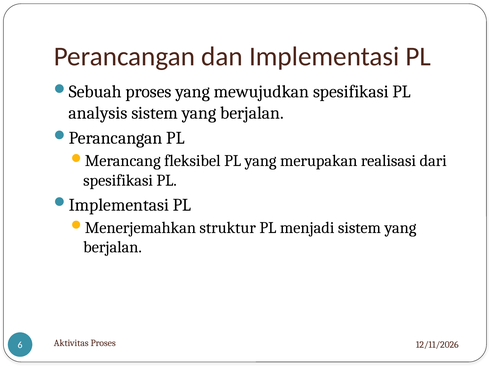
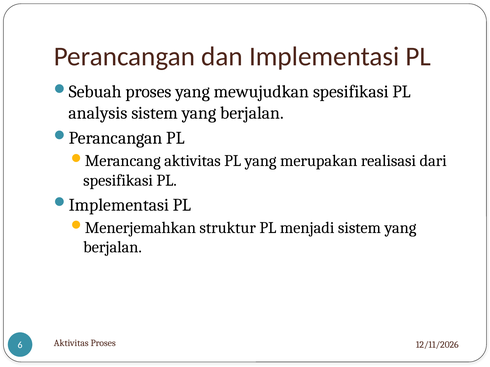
fleksibel at (192, 161): fleksibel -> aktivitas
